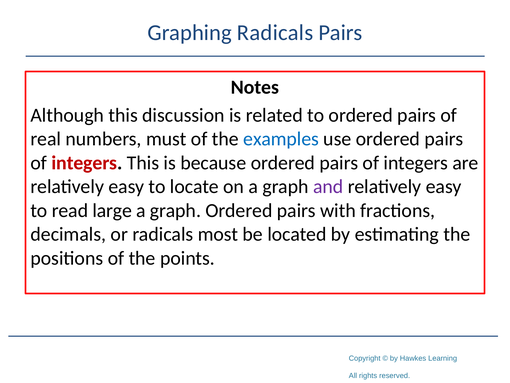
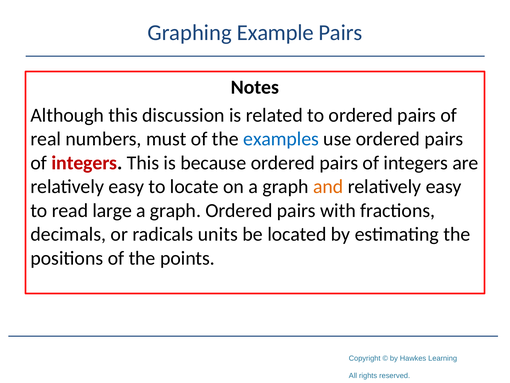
Graphing Radicals: Radicals -> Example
and colour: purple -> orange
most: most -> units
